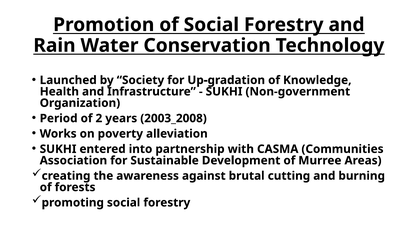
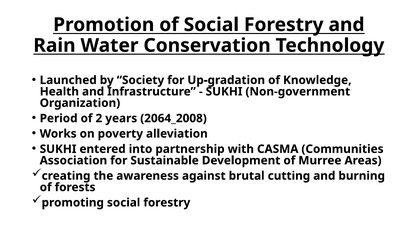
2003_2008: 2003_2008 -> 2064_2008
